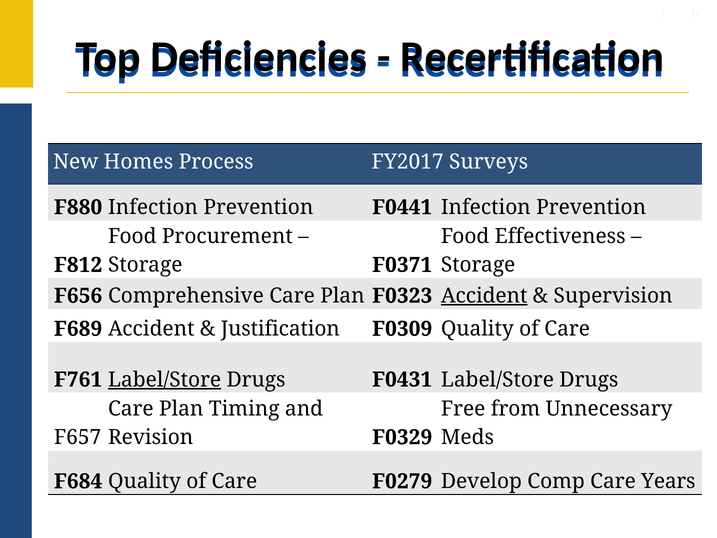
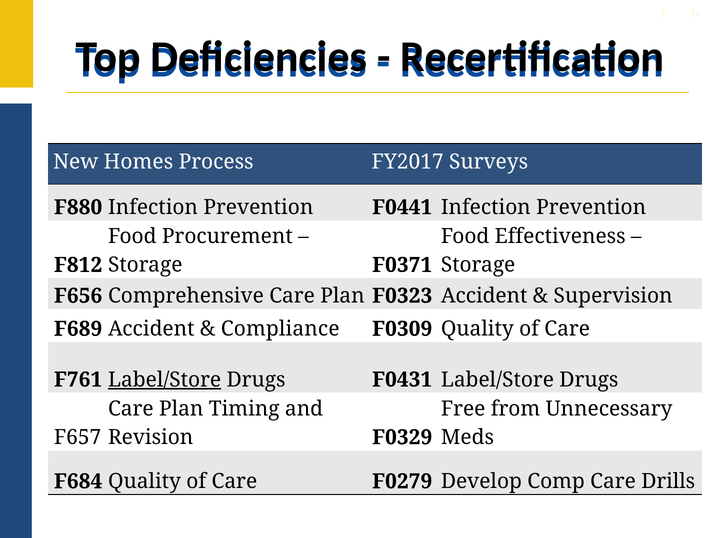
Accident at (484, 296) underline: present -> none
Justification: Justification -> Compliance
Years: Years -> Drills
